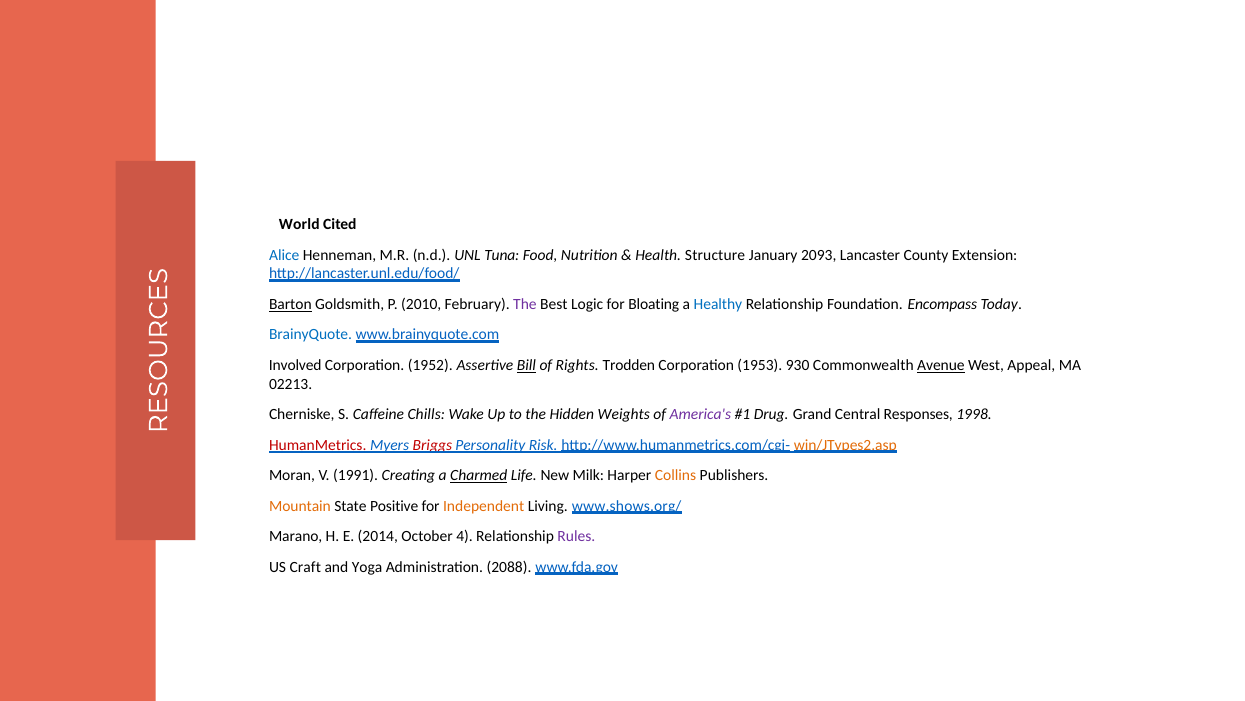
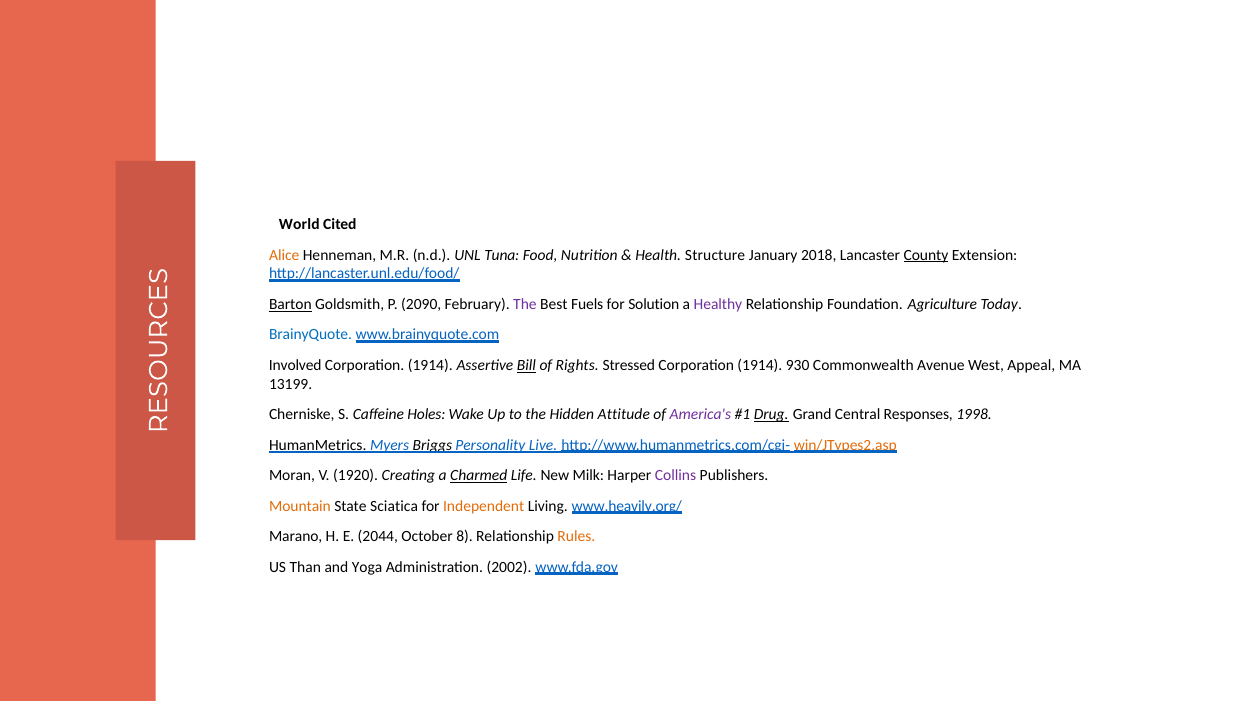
Alice colour: blue -> orange
2093: 2093 -> 2018
County underline: none -> present
2010: 2010 -> 2090
Logic: Logic -> Fuels
Bloating: Bloating -> Solution
Healthy colour: blue -> purple
Encompass: Encompass -> Agriculture
1952 at (430, 365): 1952 -> 1914
Trodden: Trodden -> Stressed
1953 at (760, 365): 1953 -> 1914
Avenue underline: present -> none
02213: 02213 -> 13199
Chills: Chills -> Holes
Weights: Weights -> Attitude
Drug underline: none -> present
HumanMetrics colour: red -> black
Briggs colour: red -> black
Risk: Risk -> Live
1991: 1991 -> 1920
Collins colour: orange -> purple
Positive: Positive -> Sciatica
www.shows.org/: www.shows.org/ -> www.heavily.org/
2014: 2014 -> 2044
4: 4 -> 8
Rules colour: purple -> orange
Craft: Craft -> Than
2088: 2088 -> 2002
